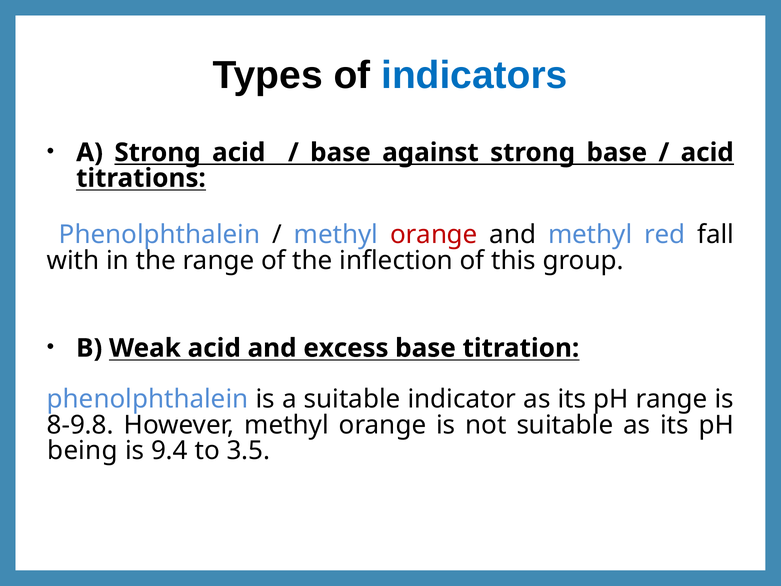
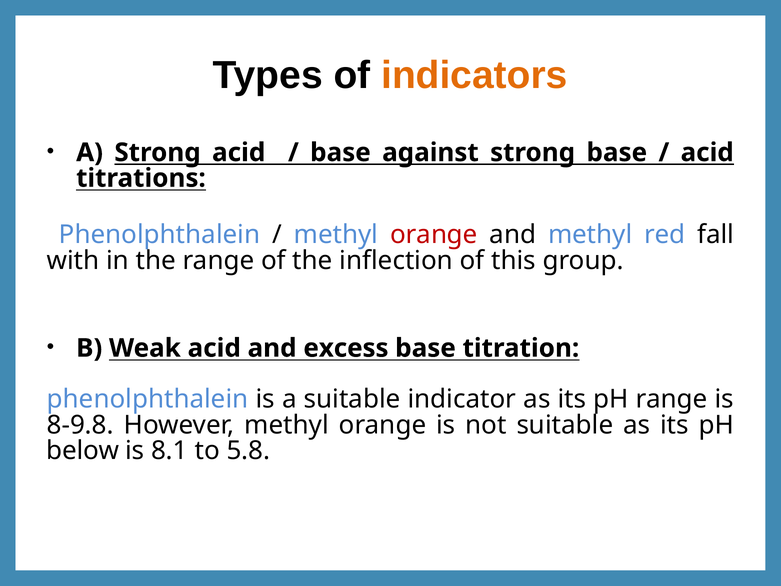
indicators colour: blue -> orange
being: being -> below
9.4: 9.4 -> 8.1
3.5: 3.5 -> 5.8
